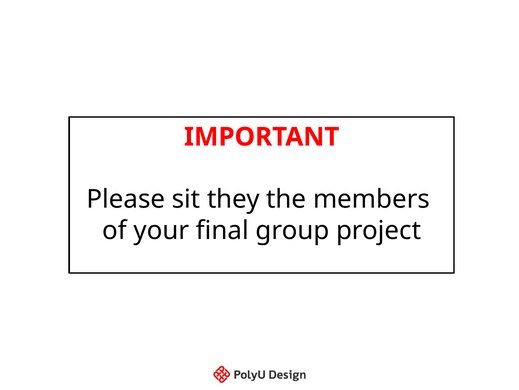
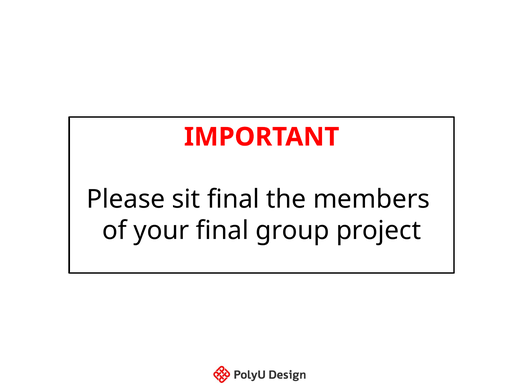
sit they: they -> final
